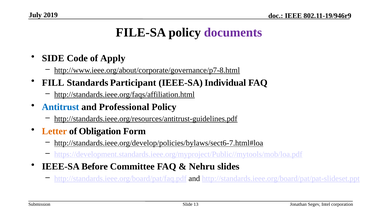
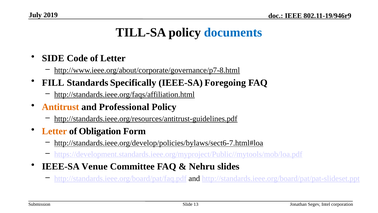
FILE-SA: FILE-SA -> TILL-SA
documents colour: purple -> blue
of Apply: Apply -> Letter
Participant: Participant -> Specifically
Individual: Individual -> Foregoing
Antitrust colour: blue -> orange
Before: Before -> Venue
